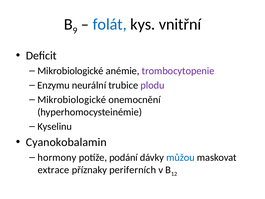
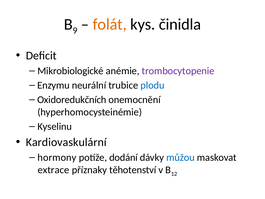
folát colour: blue -> orange
vnitřní: vnitřní -> činidla
plodu colour: purple -> blue
Mikrobiologické at (72, 100): Mikrobiologické -> Oxidoredukčních
Cyanokobalamin: Cyanokobalamin -> Kardiovaskulární
podání: podání -> dodání
periferních: periferních -> těhotenství
